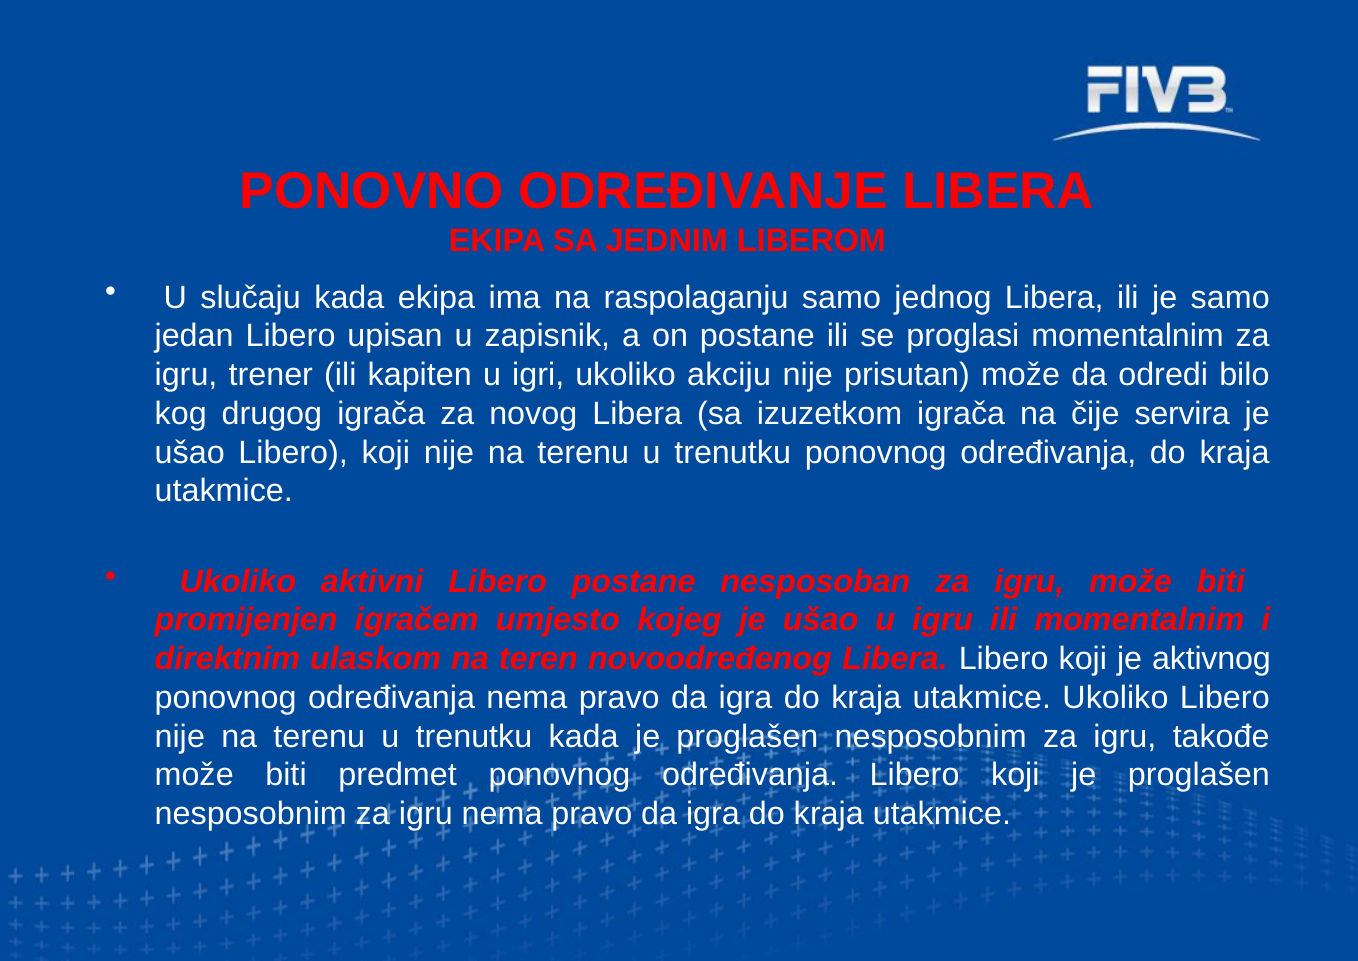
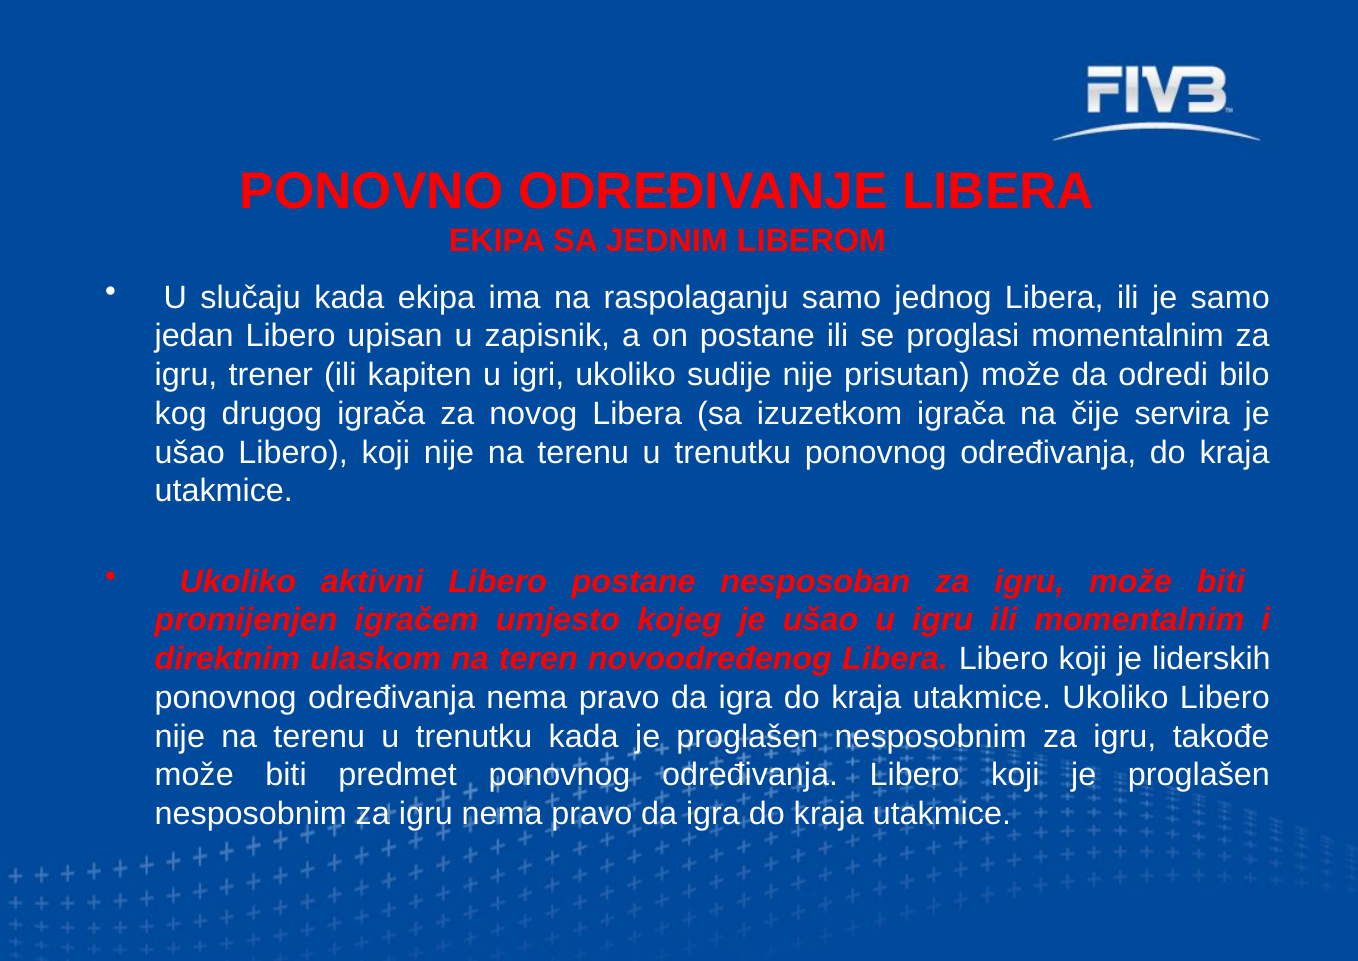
akciju: akciju -> sudije
aktivnog: aktivnog -> liderskih
